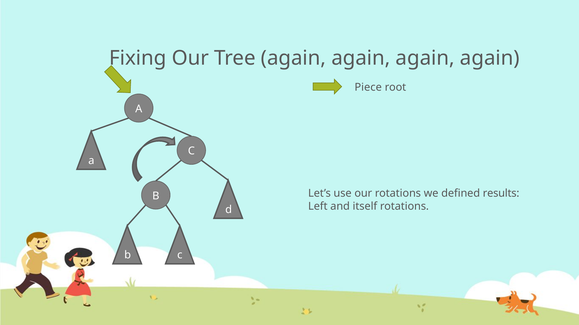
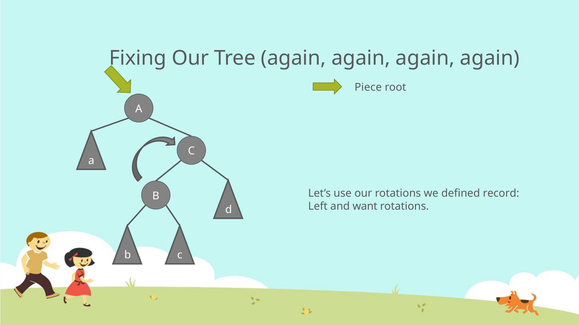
results: results -> record
itself: itself -> want
